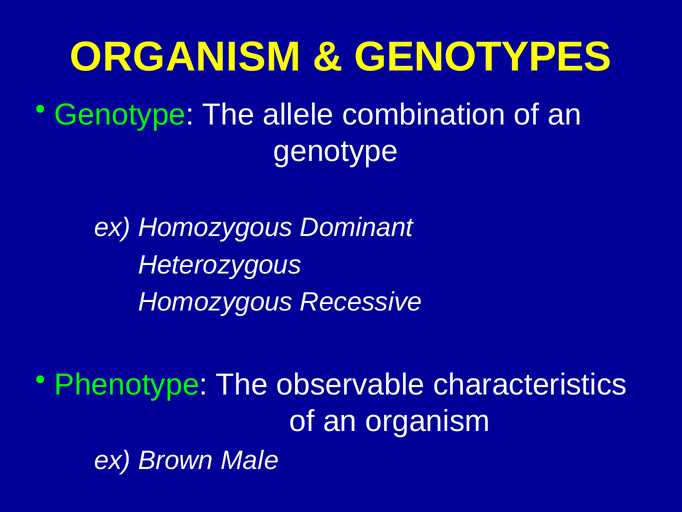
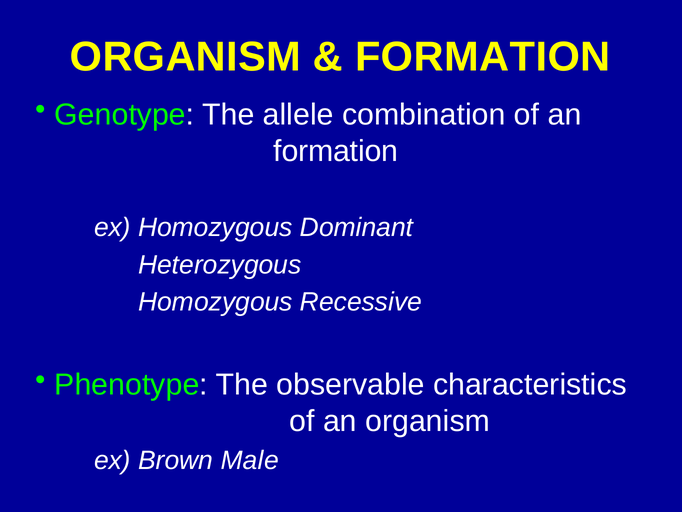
GENOTYPES at (483, 57): GENOTYPES -> FORMATION
genotype at (336, 151): genotype -> formation
